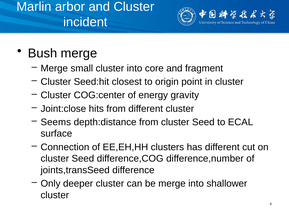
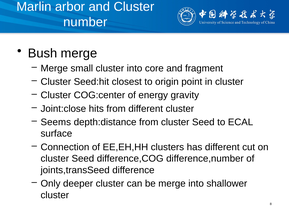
incident: incident -> number
